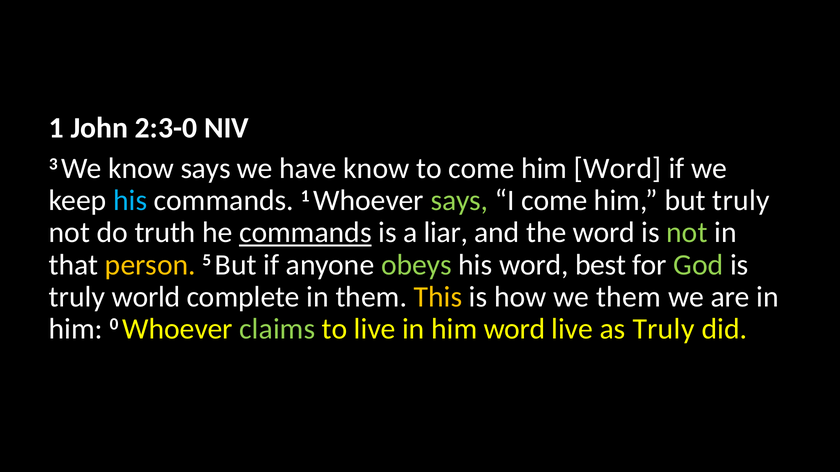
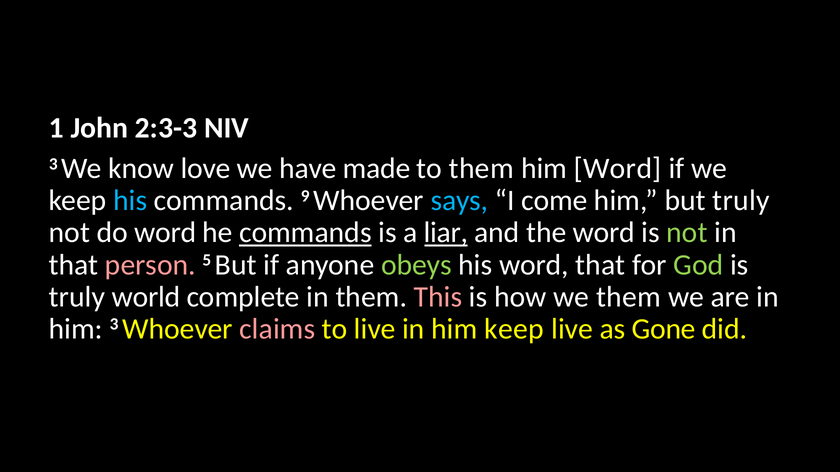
2:3-0: 2:3-0 -> 2:3-3
know says: says -> love
have know: know -> made
to come: come -> them
commands 1: 1 -> 9
says at (459, 201) colour: light green -> light blue
do truth: truth -> word
liar underline: none -> present
person colour: yellow -> pink
word best: best -> that
This colour: yellow -> pink
him 0: 0 -> 3
claims colour: light green -> pink
in him word: word -> keep
as Truly: Truly -> Gone
